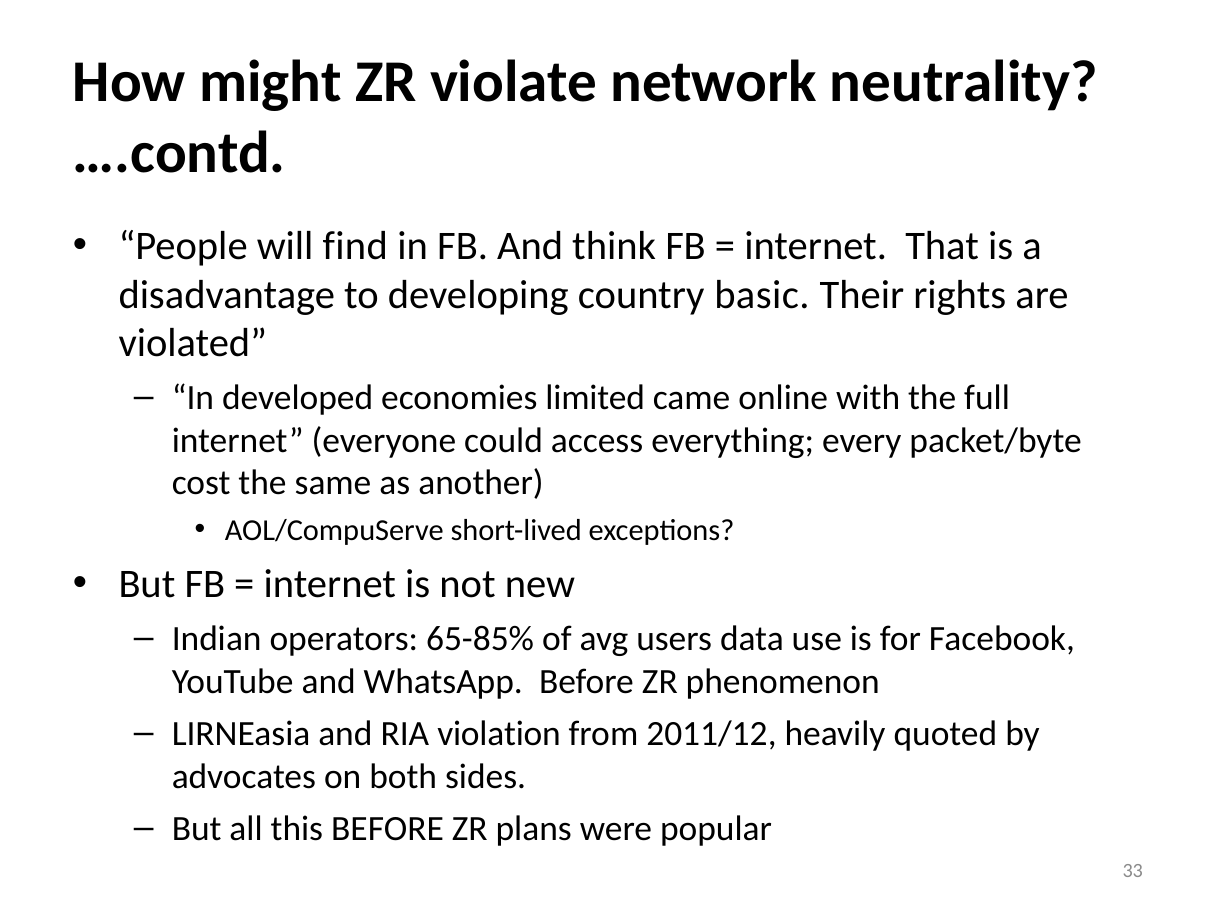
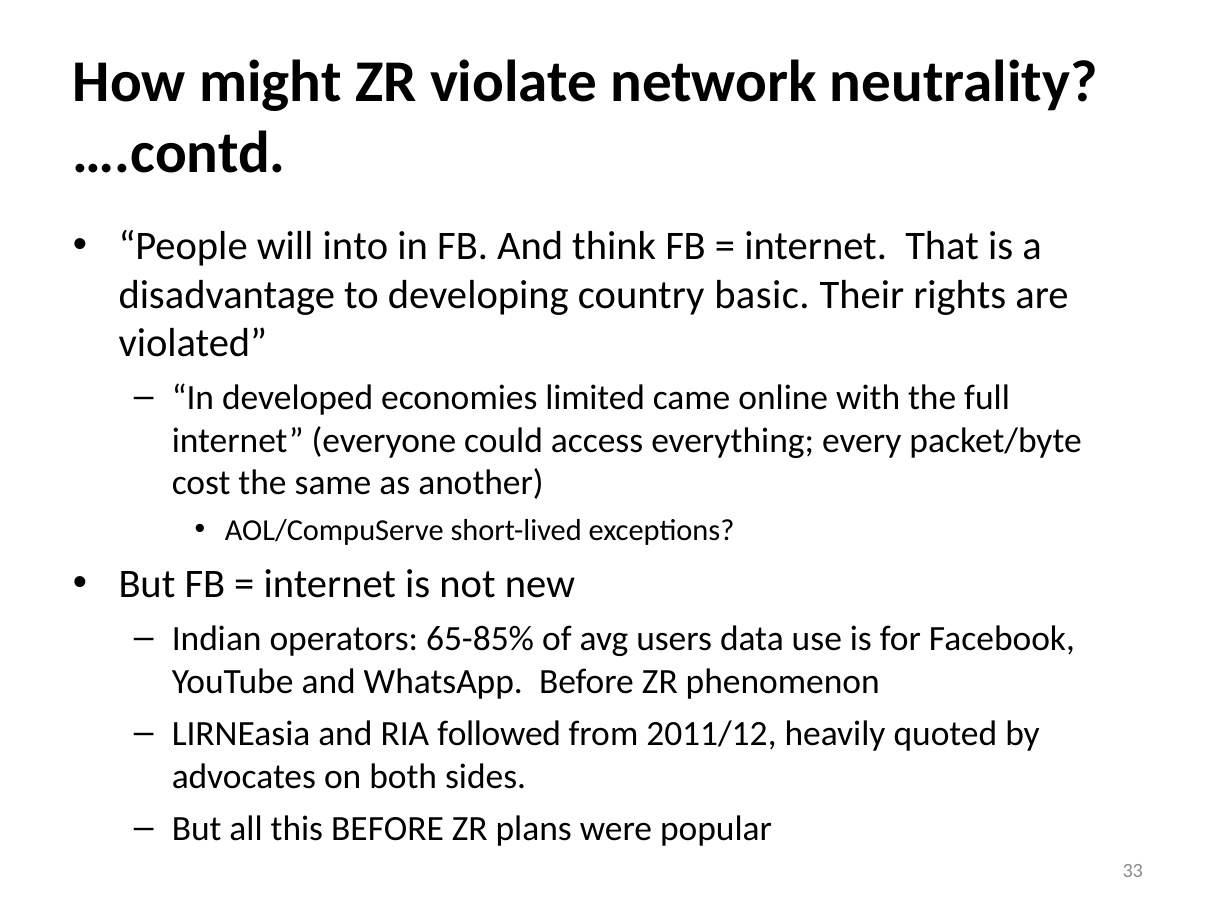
find: find -> into
violation: violation -> followed
